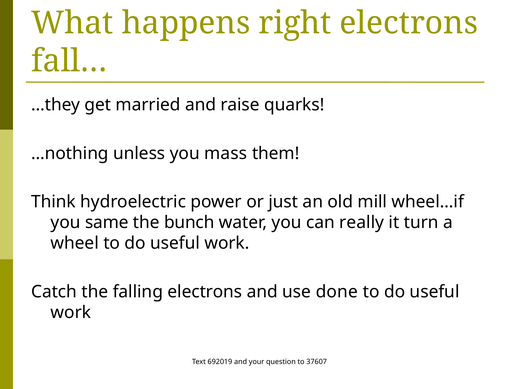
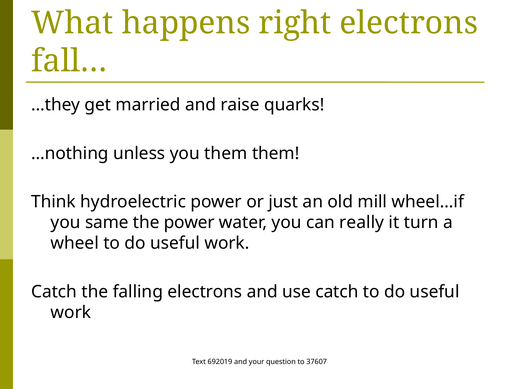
you mass: mass -> them
the bunch: bunch -> power
use done: done -> catch
